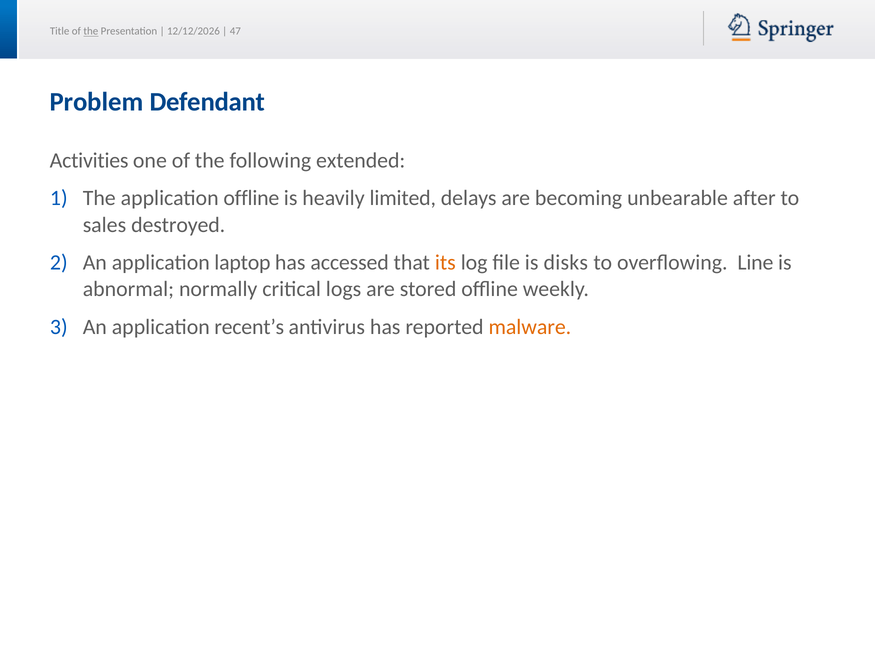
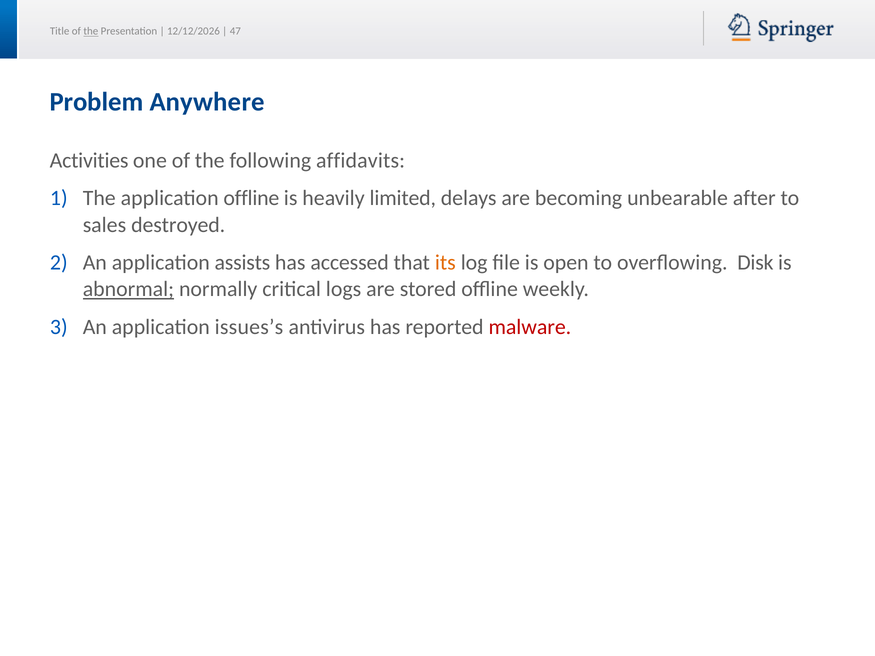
Defendant: Defendant -> Anywhere
extended: extended -> affidavits
laptop: laptop -> assists
disks: disks -> open
Line: Line -> Disk
abnormal underline: none -> present
recent’s: recent’s -> issues’s
malware colour: orange -> red
